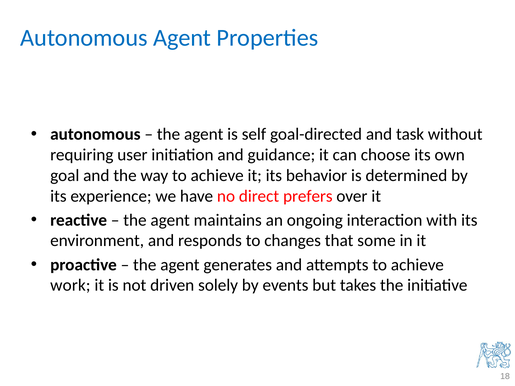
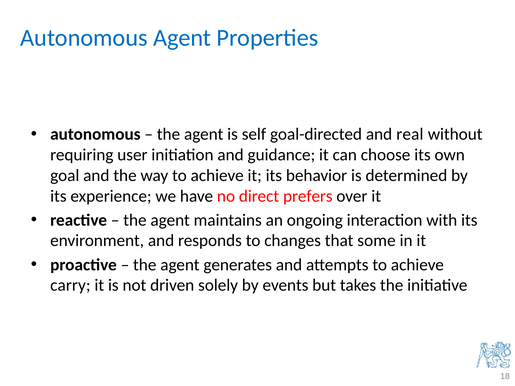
task: task -> real
work: work -> carry
